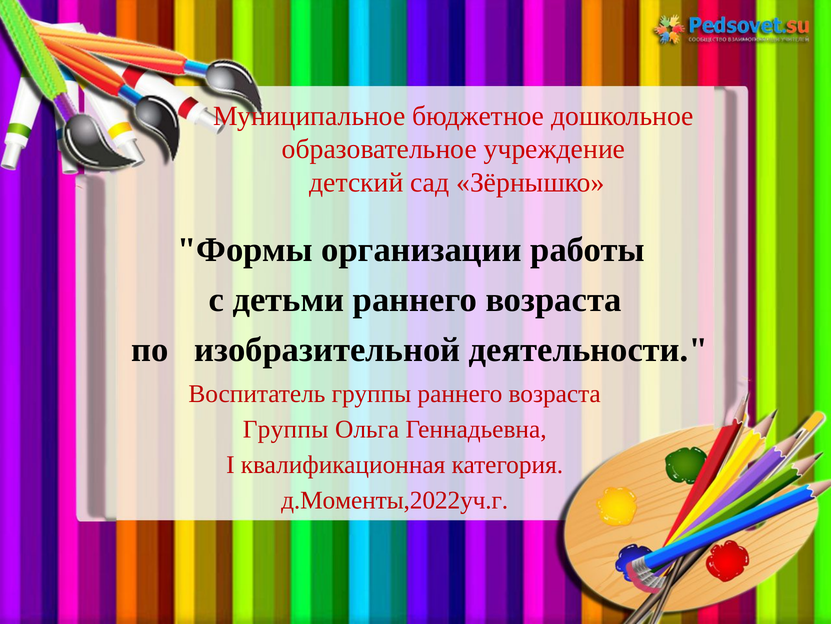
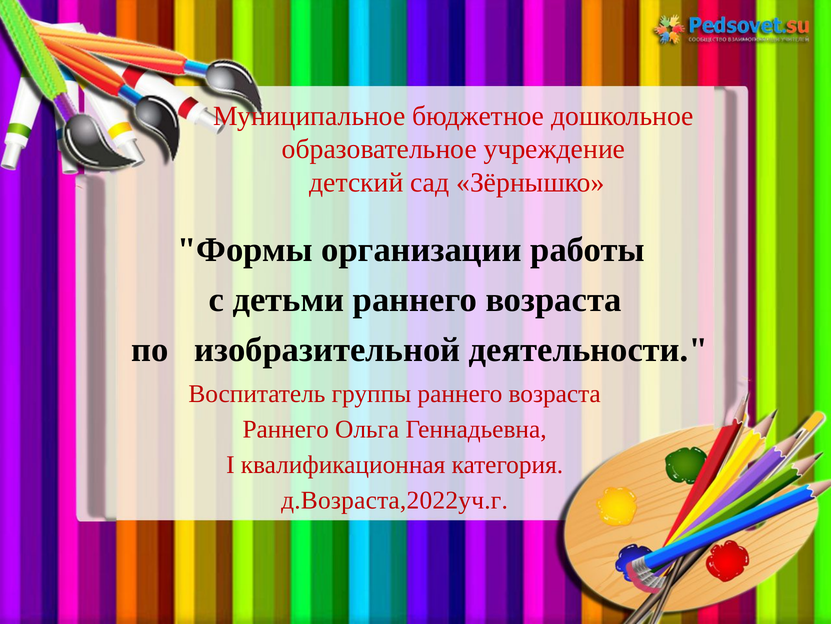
Группы at (286, 429): Группы -> Раннего
д.Моменты,2022уч.г: д.Моменты,2022уч.г -> д.Возраста,2022уч.г
